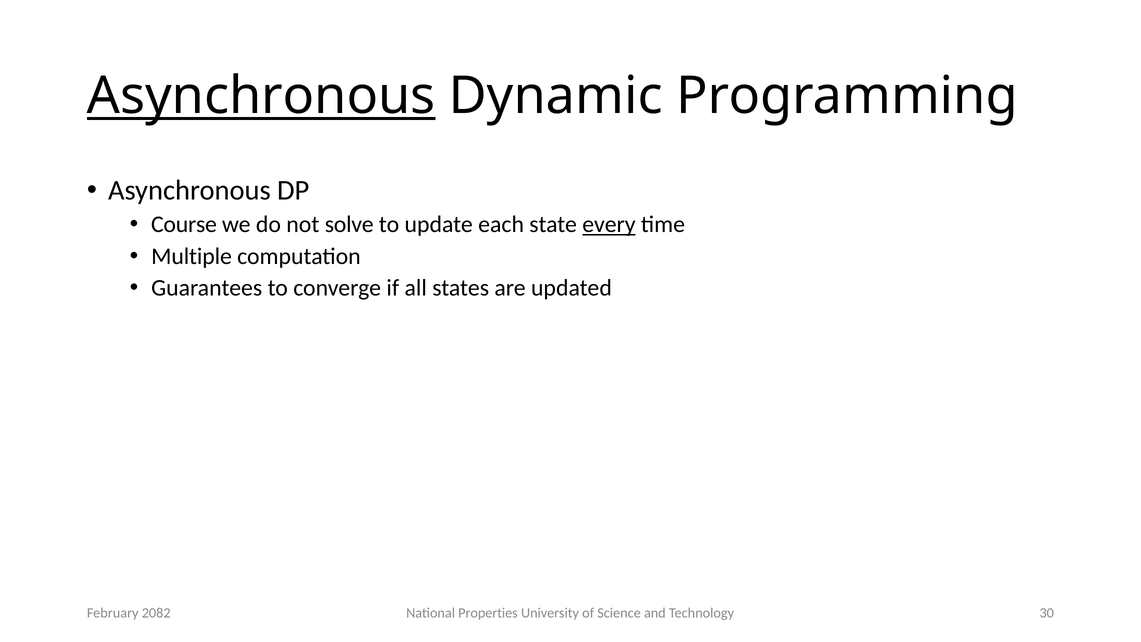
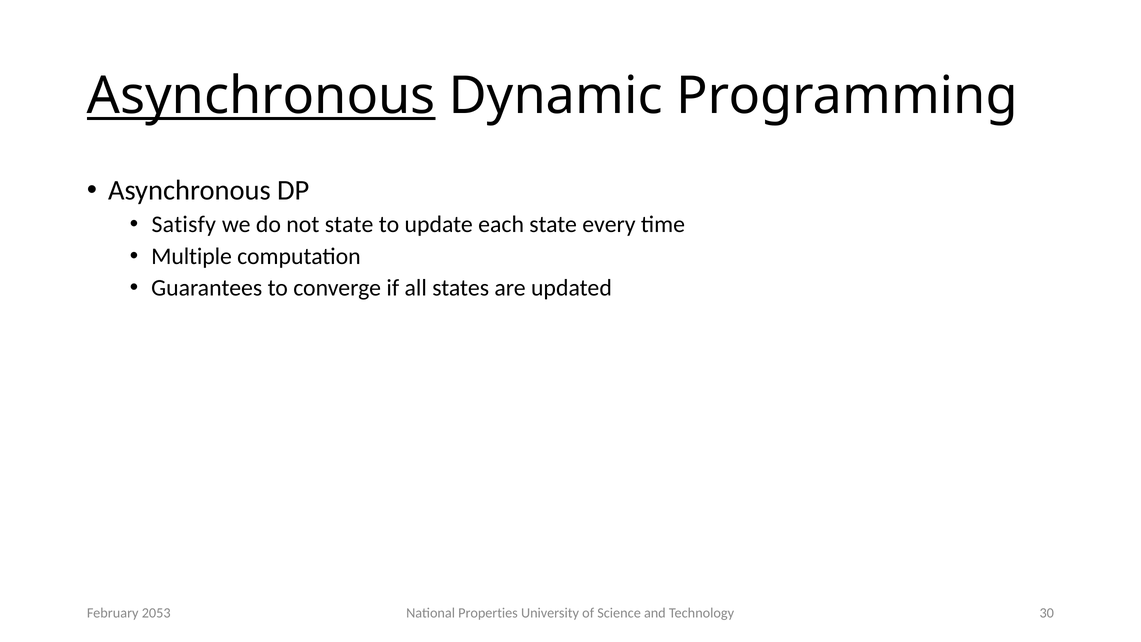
Course: Course -> Satisfy
not solve: solve -> state
every underline: present -> none
2082: 2082 -> 2053
